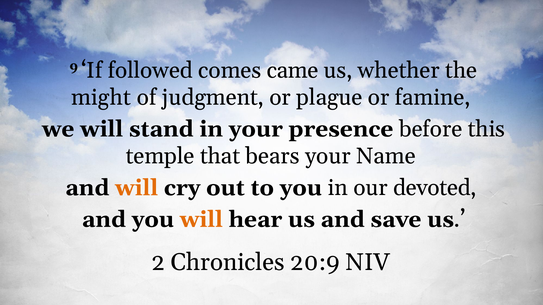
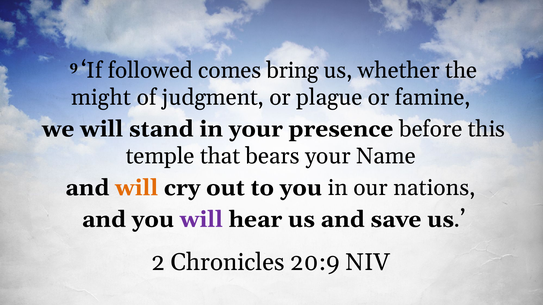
came: came -> bring
devoted: devoted -> nations
will at (201, 220) colour: orange -> purple
